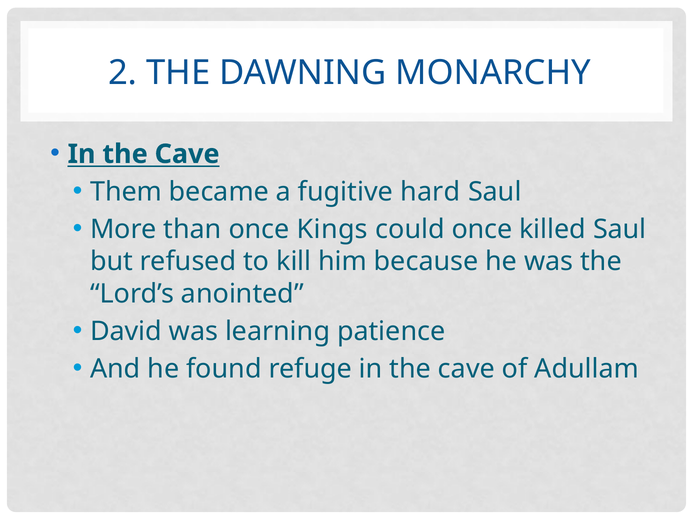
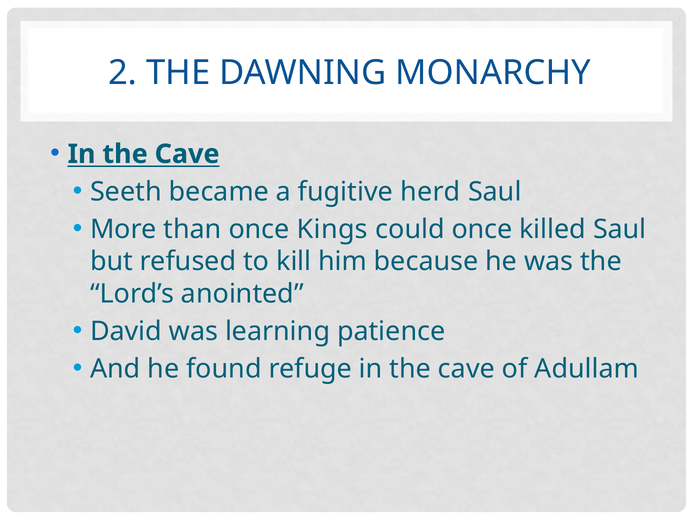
Them: Them -> Seeth
hard: hard -> herd
